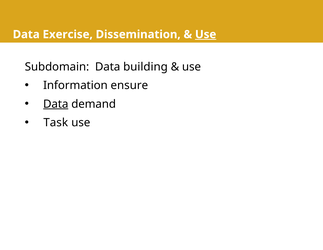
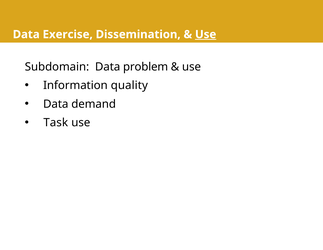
building: building -> problem
ensure: ensure -> quality
Data at (56, 104) underline: present -> none
